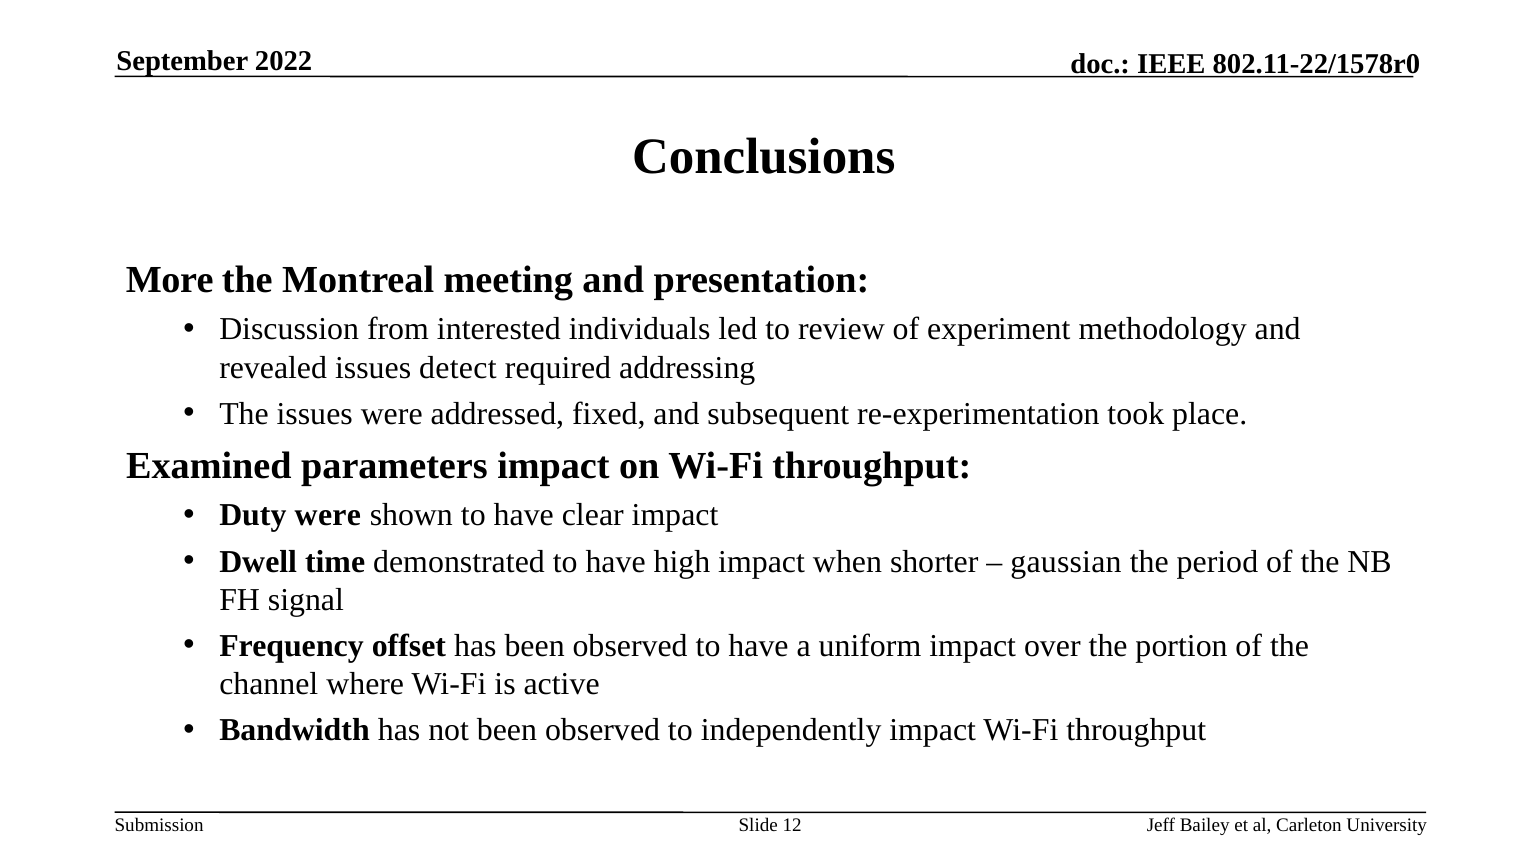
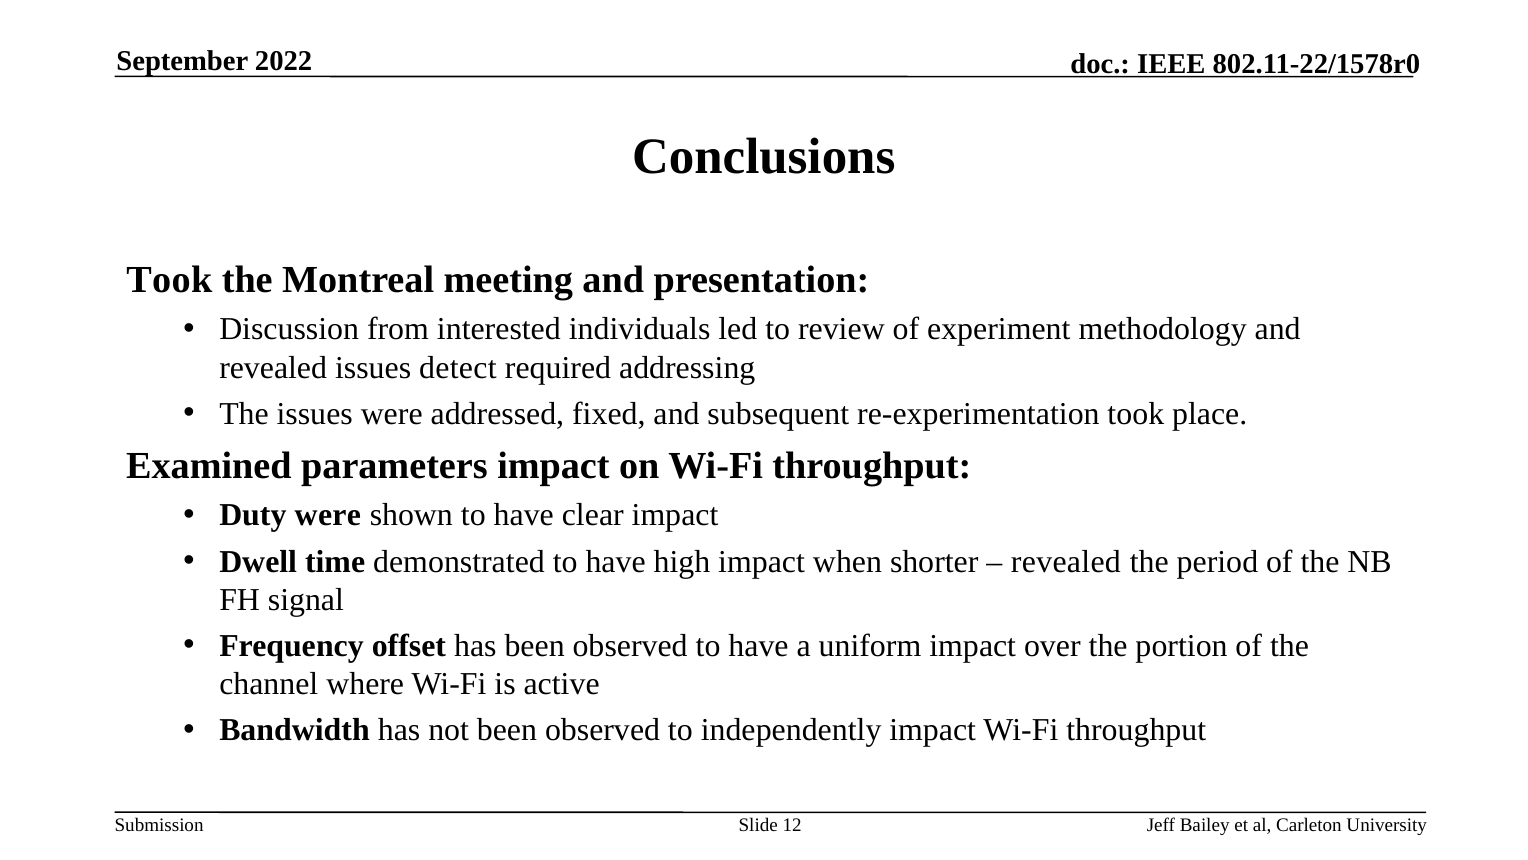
More at (170, 280): More -> Took
gaussian at (1066, 561): gaussian -> revealed
